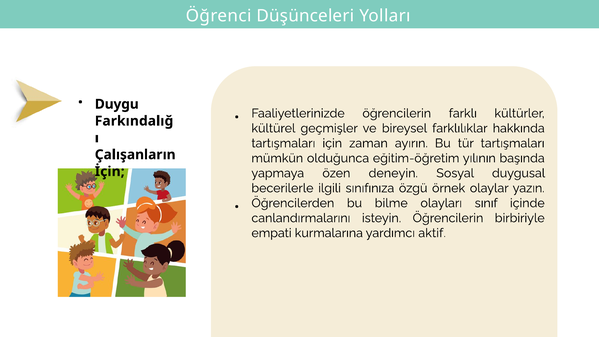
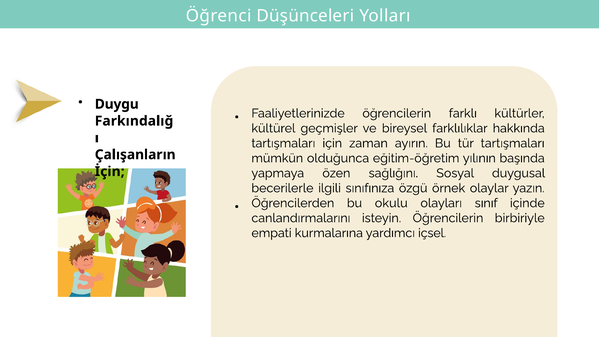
deneyin: deneyin -> sağlığını
bilme: bilme -> okulu
aktif: aktif -> içsel
